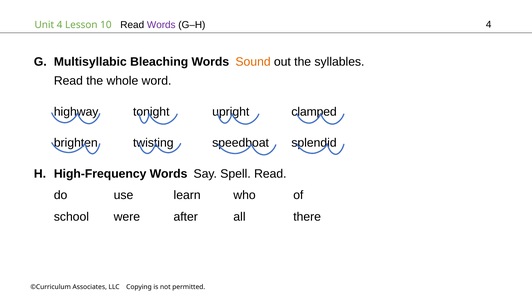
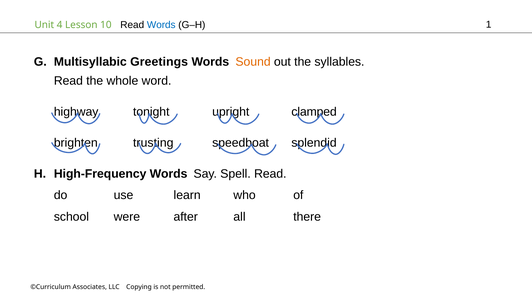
Words at (161, 25) colour: purple -> blue
4 at (489, 25): 4 -> 1
Bleaching: Bleaching -> Greetings
twisting: twisting -> trusting
